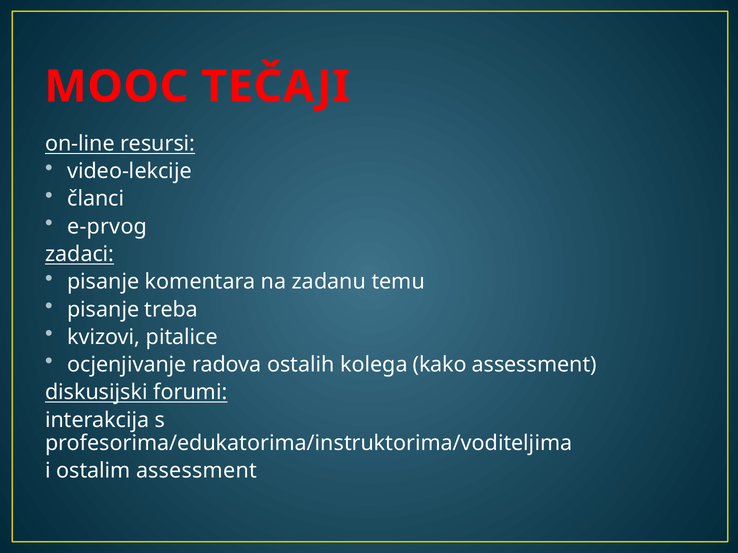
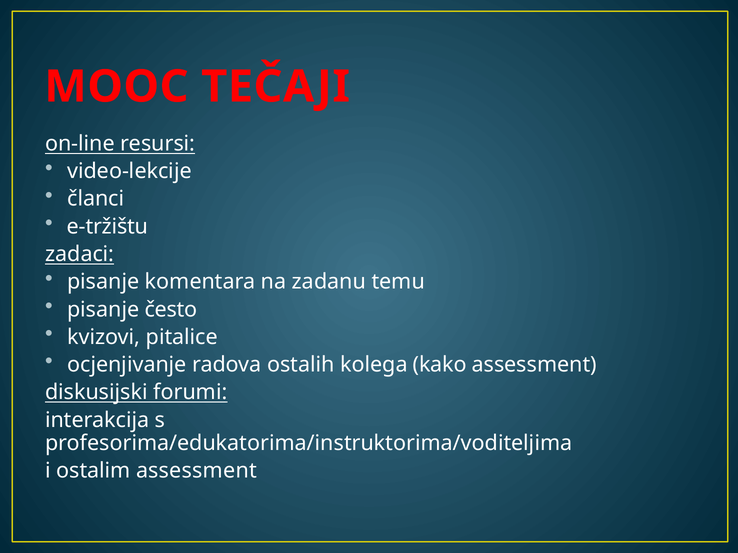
e-prvog: e-prvog -> e-tržištu
treba: treba -> često
